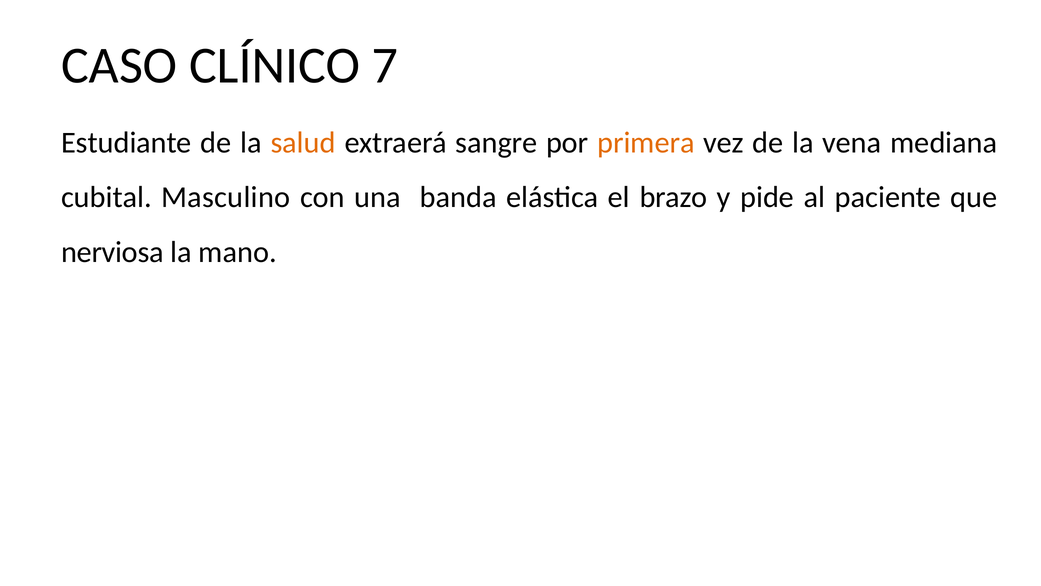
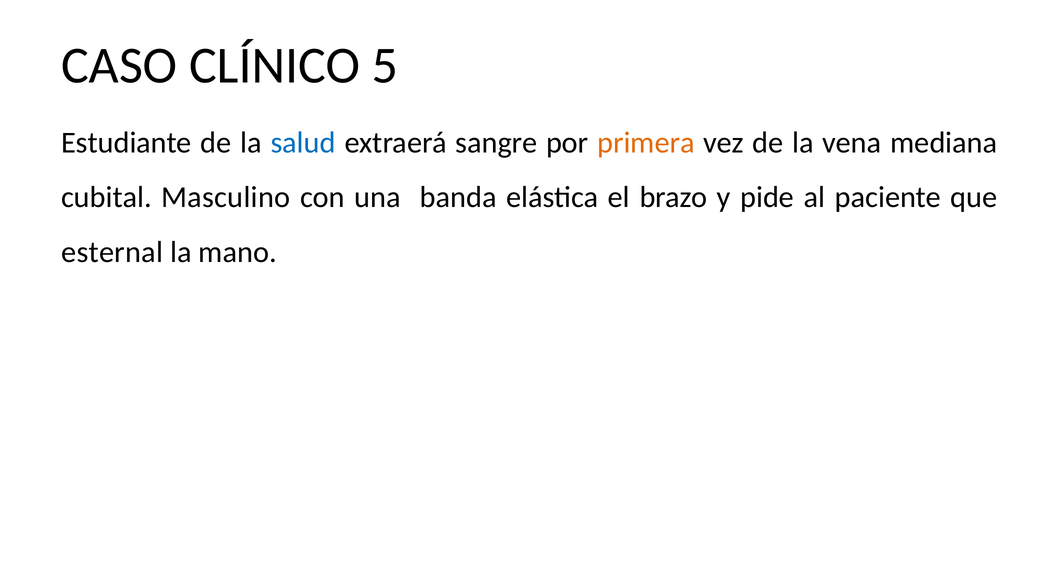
7: 7 -> 5
salud colour: orange -> blue
nerviosa: nerviosa -> esternal
